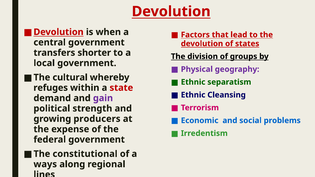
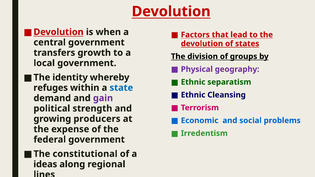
shorter: shorter -> growth
cultural: cultural -> identity
state colour: red -> blue
ways: ways -> ideas
